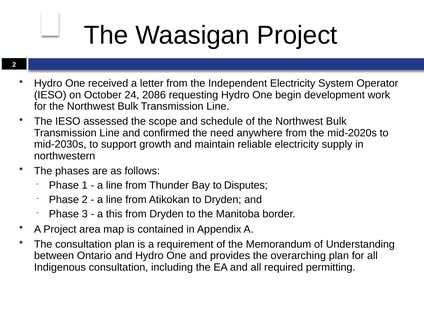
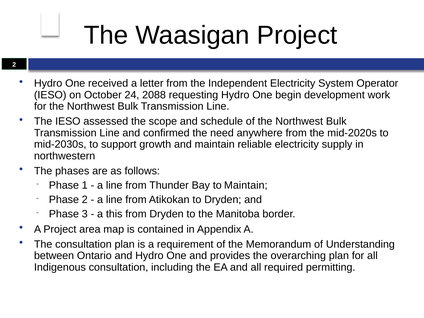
2086: 2086 -> 2088
to Disputes: Disputes -> Maintain
